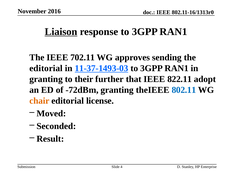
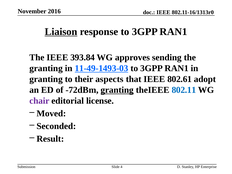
702.11: 702.11 -> 393.84
editorial at (46, 68): editorial -> granting
11-37-1493-03: 11-37-1493-03 -> 11-49-1493-03
further: further -> aspects
822.11: 822.11 -> 802.61
granting at (117, 90) underline: none -> present
chair colour: orange -> purple
